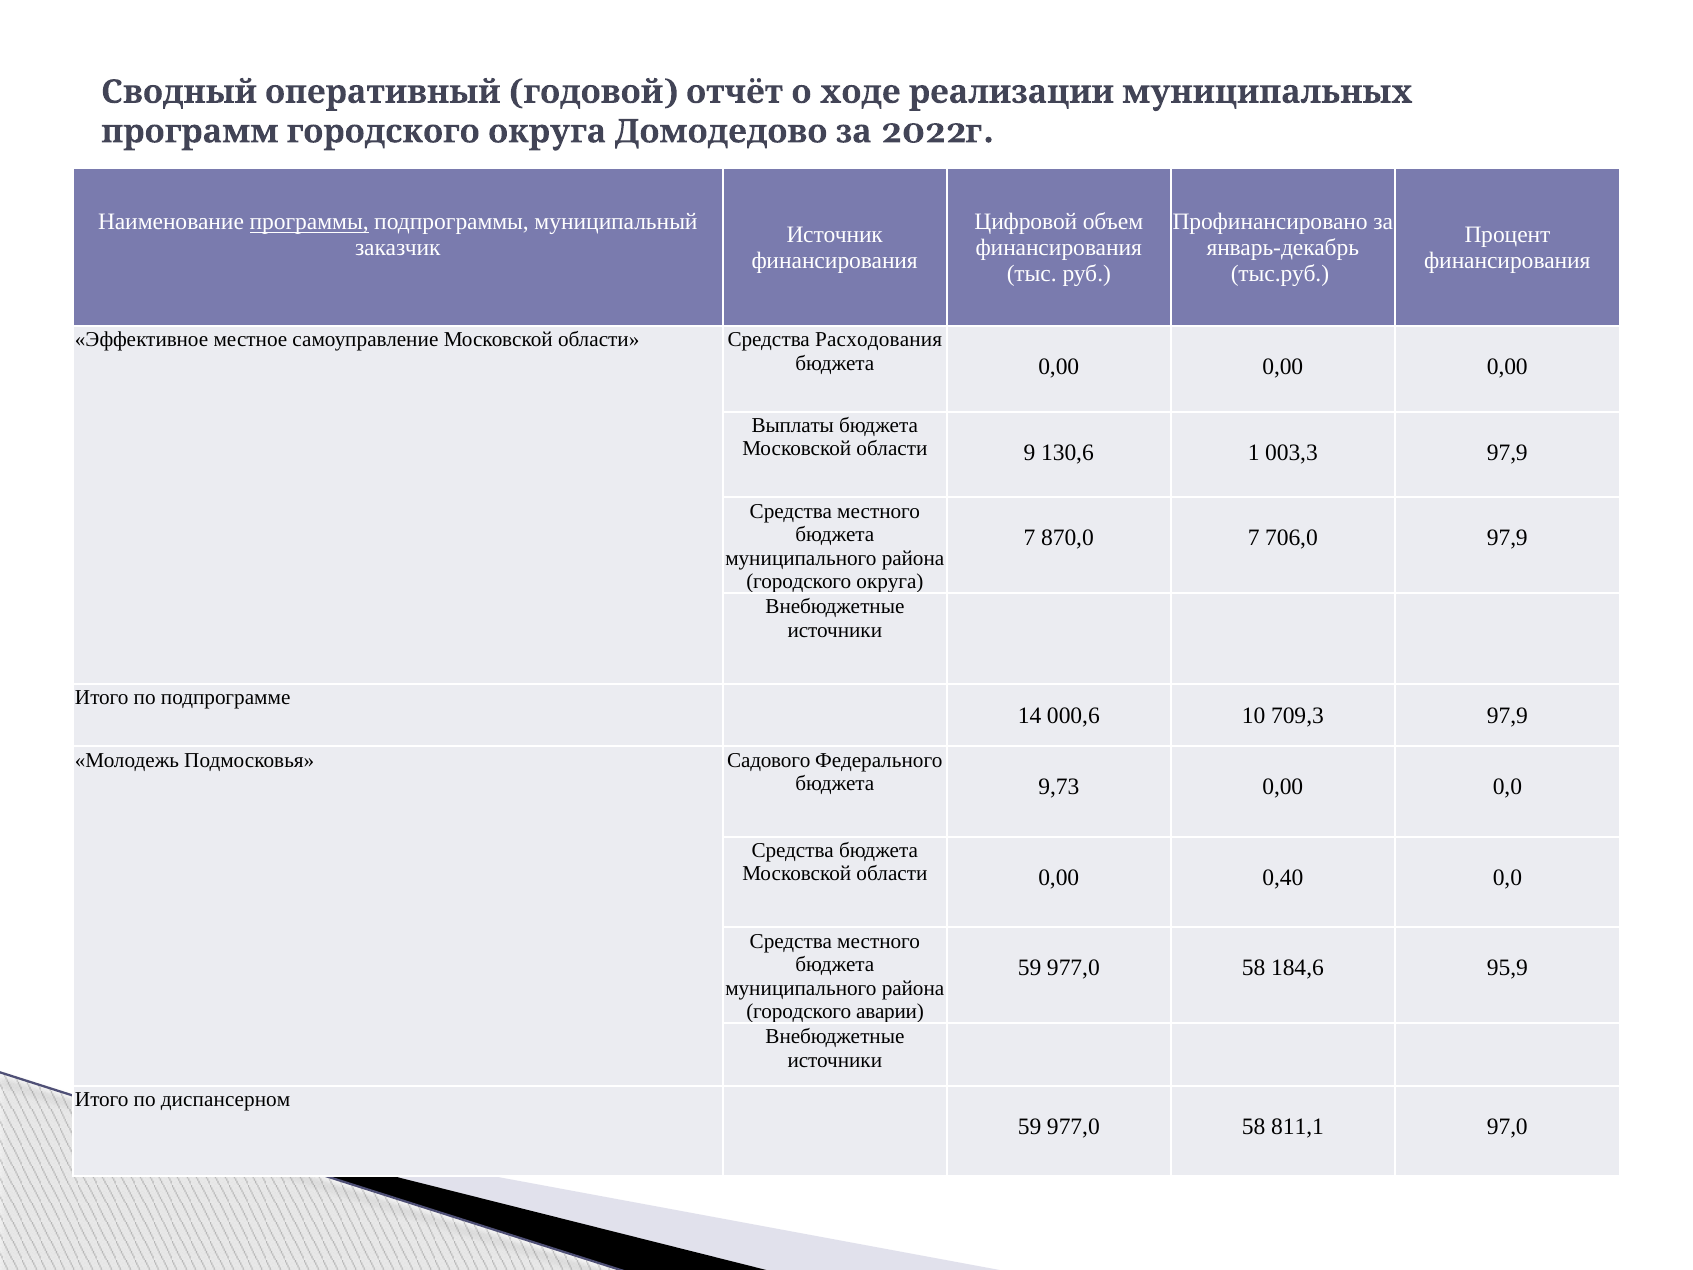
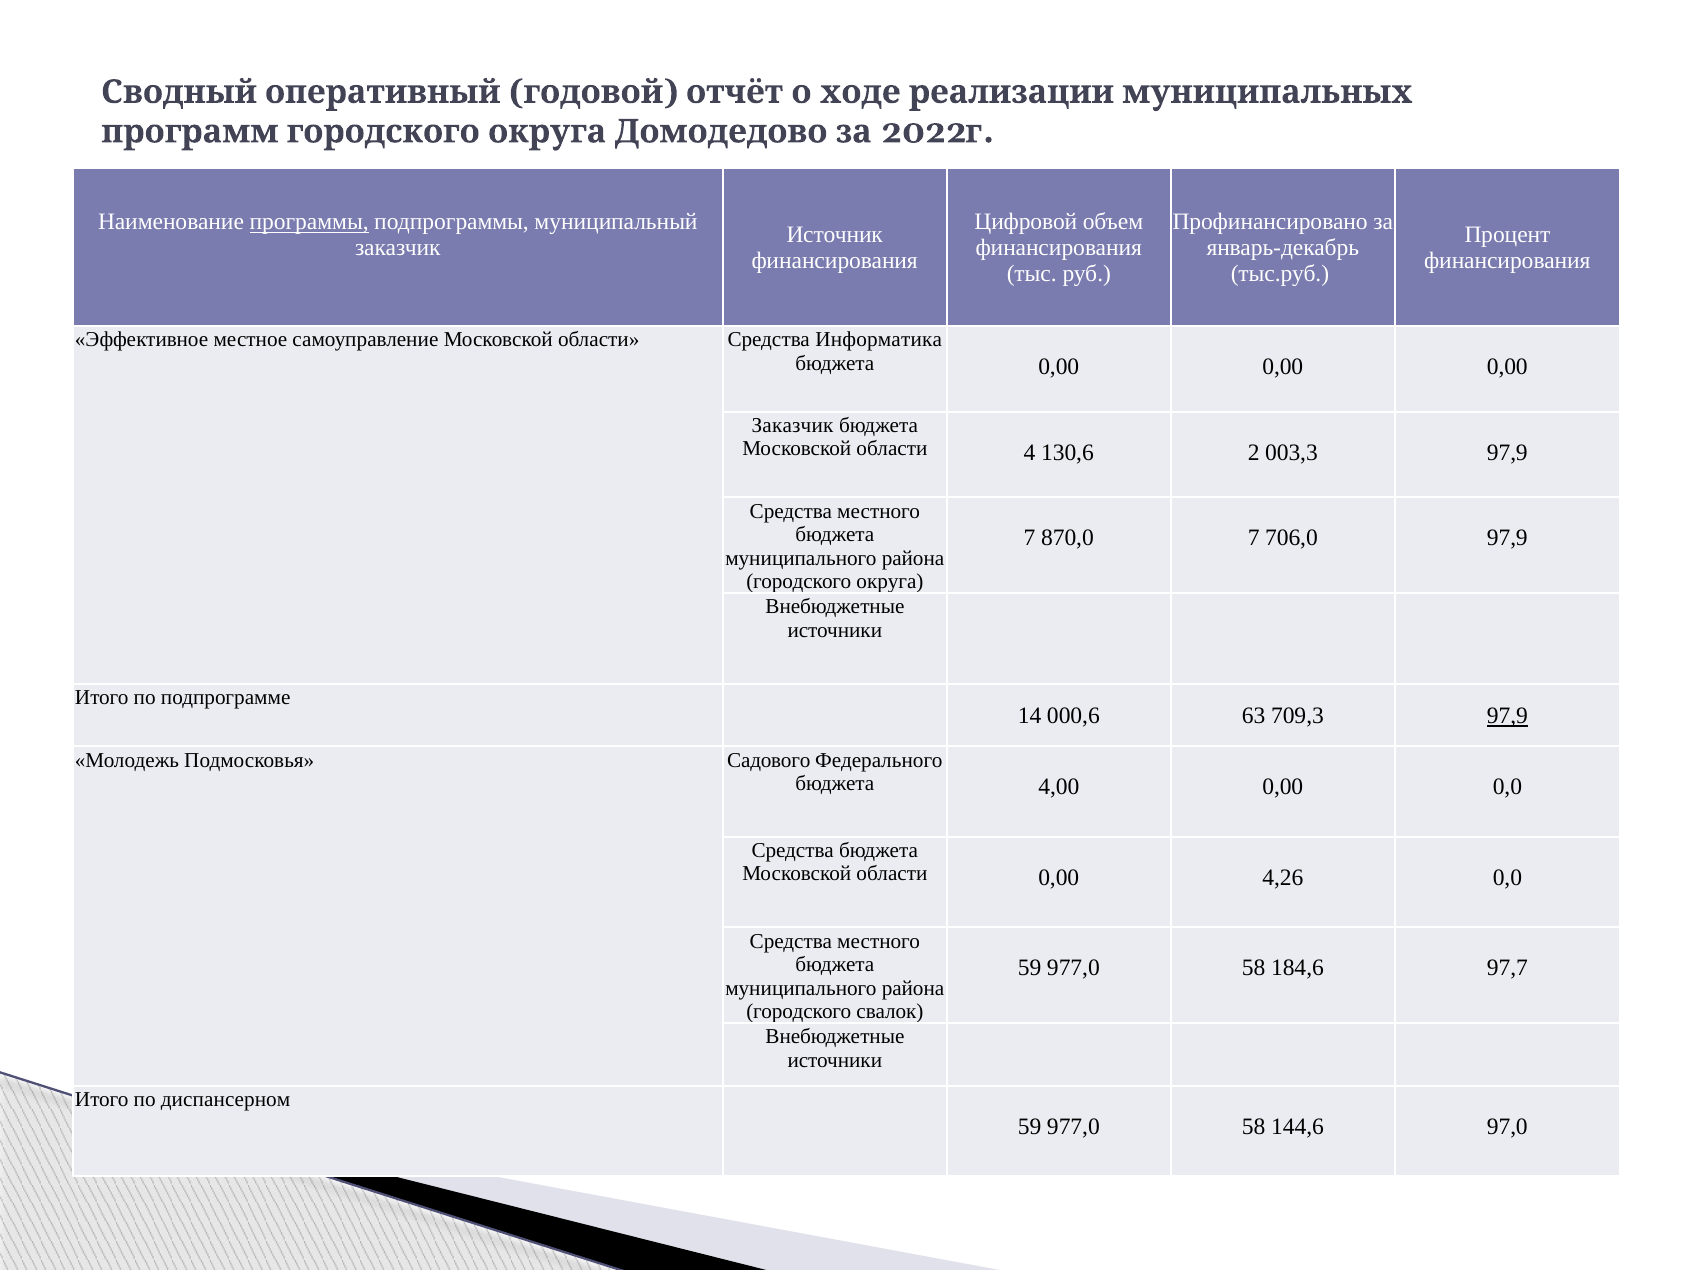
Расходования: Расходования -> Информатика
Выплаты at (793, 425): Выплаты -> Заказчик
9: 9 -> 4
1: 1 -> 2
10: 10 -> 63
97,9 at (1507, 716) underline: none -> present
9,73: 9,73 -> 4,00
0,40: 0,40 -> 4,26
95,9: 95,9 -> 97,7
аварии: аварии -> свалок
811,1: 811,1 -> 144,6
